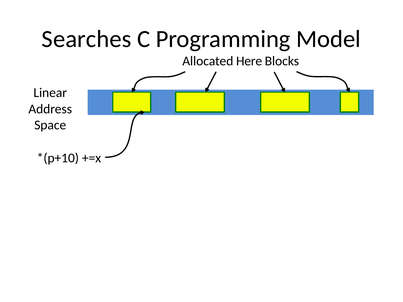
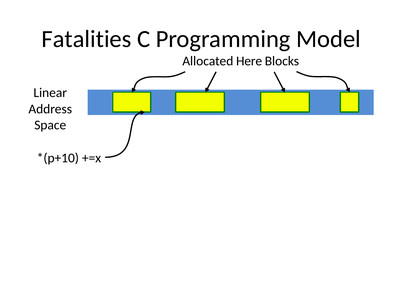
Searches: Searches -> Fatalities
